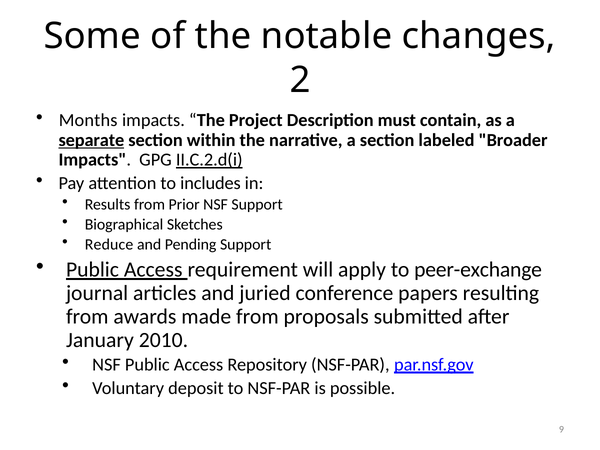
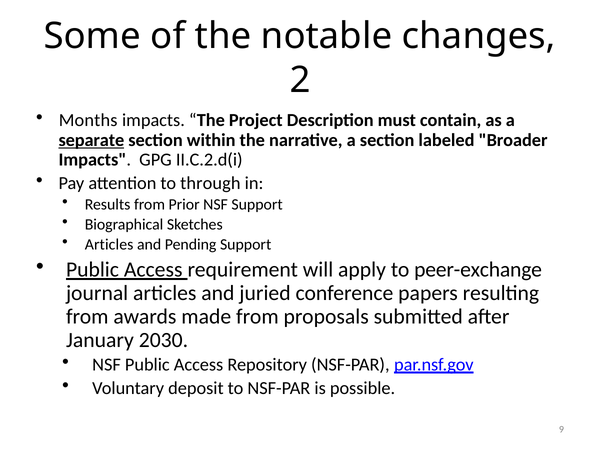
II.C.2.d(i underline: present -> none
includes: includes -> through
Reduce at (109, 245): Reduce -> Articles
2010: 2010 -> 2030
